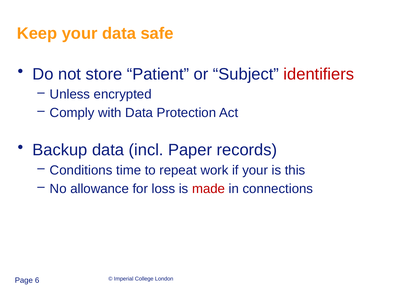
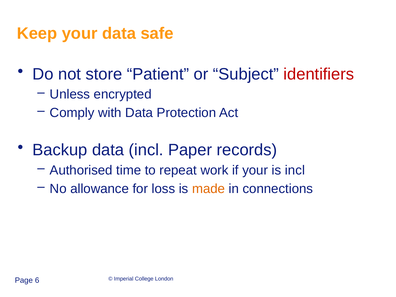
Conditions: Conditions -> Authorised
is this: this -> incl
made colour: red -> orange
